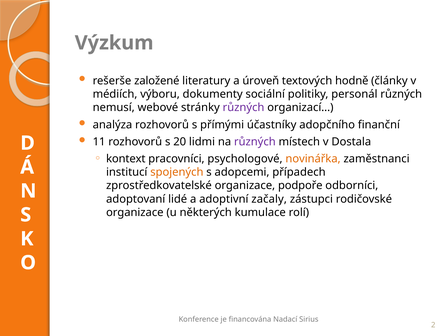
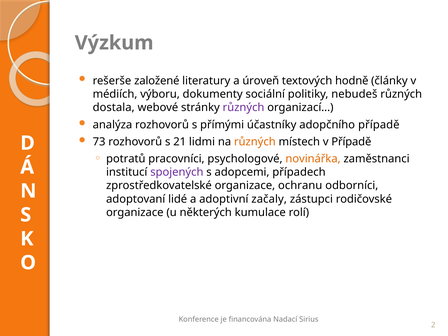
personál: personál -> nebudeš
nemusí: nemusí -> dostala
adopčního finanční: finanční -> případě
11: 11 -> 73
20: 20 -> 21
různých at (255, 142) colour: purple -> orange
v Dostala: Dostala -> Případě
kontext: kontext -> potratů
spojených colour: orange -> purple
podpoře: podpoře -> ochranu
